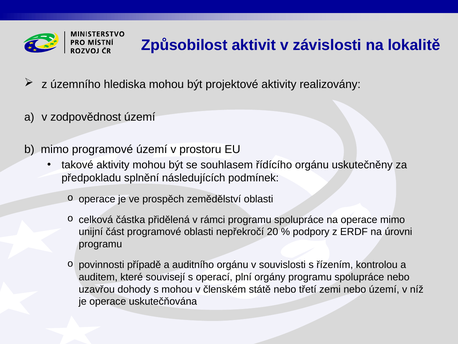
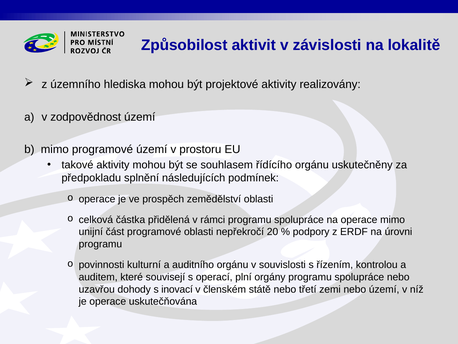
případě: případě -> kulturní
s mohou: mohou -> inovací
